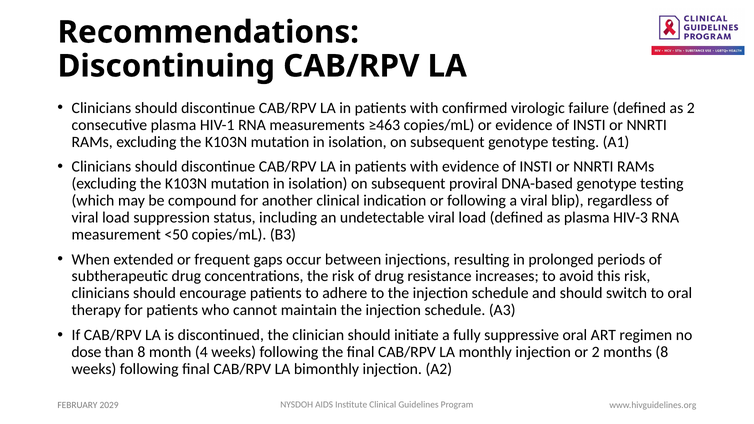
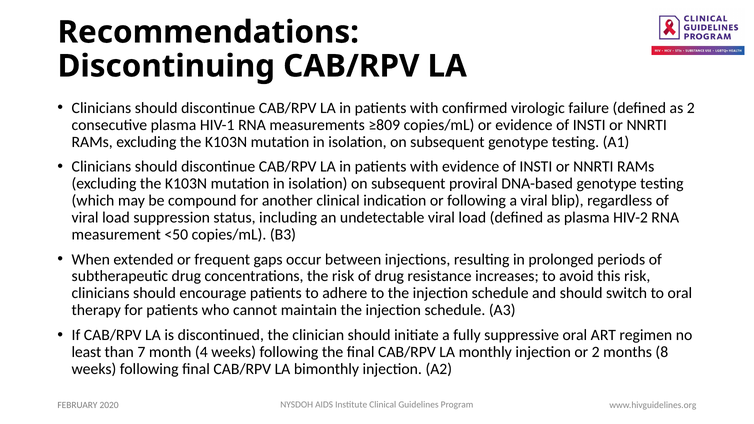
≥463: ≥463 -> ≥809
HIV-3: HIV-3 -> HIV-2
dose: dose -> least
than 8: 8 -> 7
2029: 2029 -> 2020
